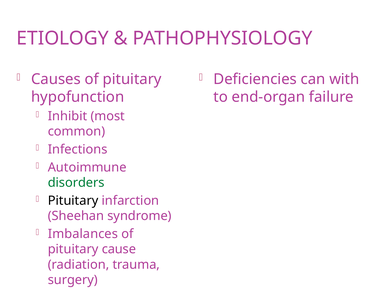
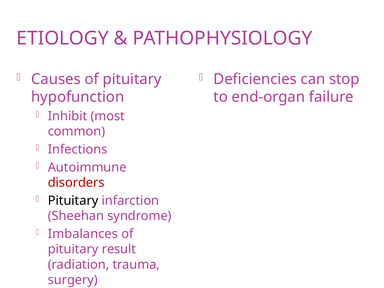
with: with -> stop
disorders colour: green -> red
cause: cause -> result
